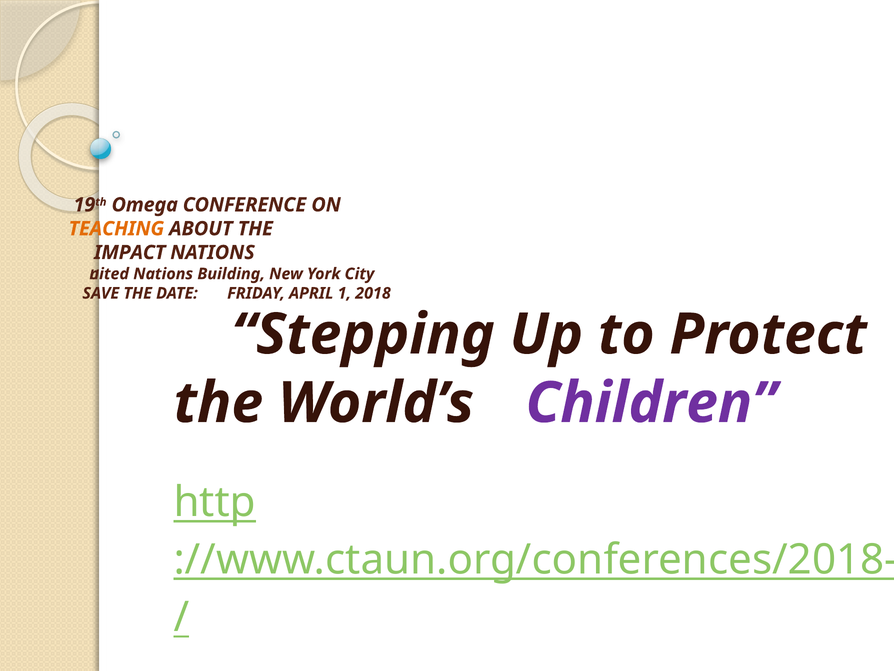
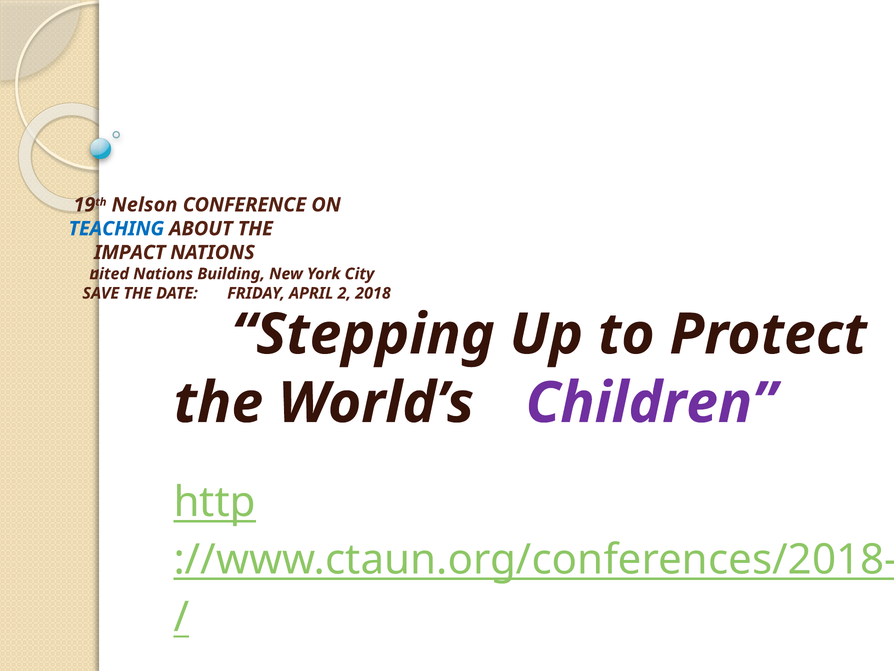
Omega: Omega -> Nelson
TEACHING colour: orange -> blue
1: 1 -> 2
